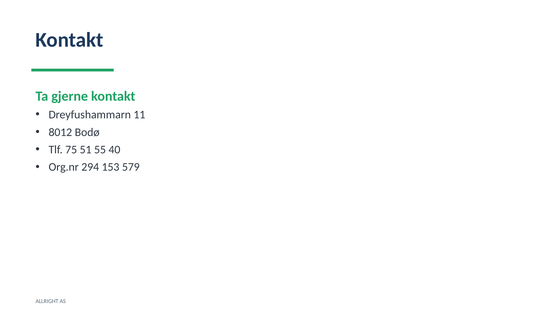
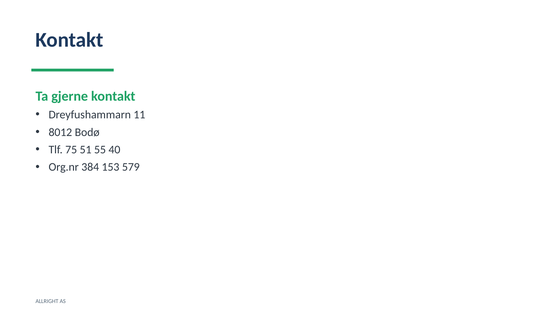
294: 294 -> 384
